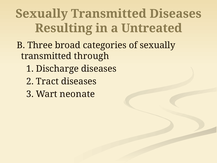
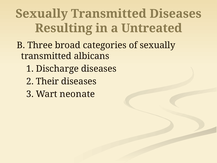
through: through -> albicans
Tract: Tract -> Their
